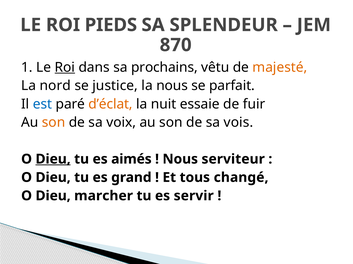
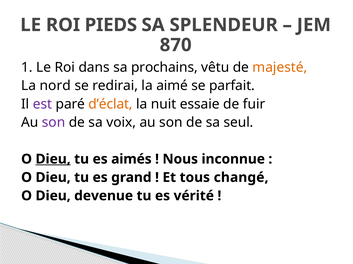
Roi at (65, 68) underline: present -> none
justice: justice -> redirai
la nous: nous -> aimé
est colour: blue -> purple
son at (54, 123) colour: orange -> purple
vois: vois -> seul
serviteur: serviteur -> inconnue
marcher: marcher -> devenue
servir: servir -> vérité
